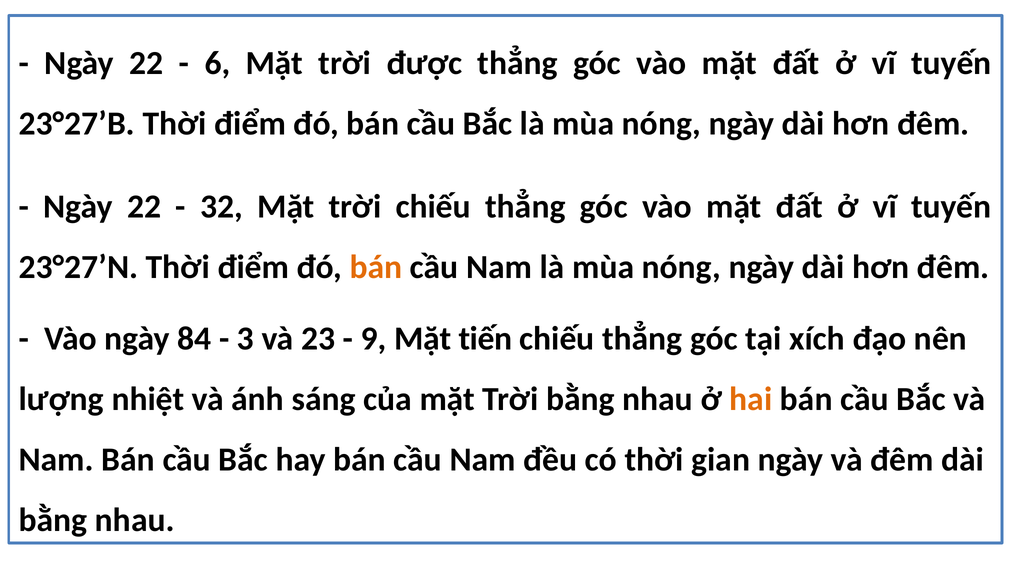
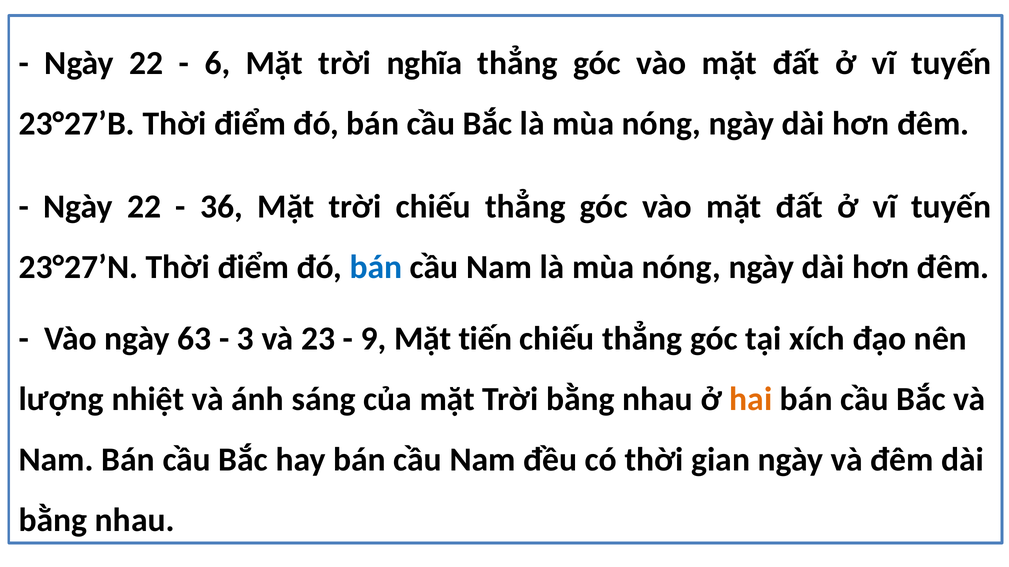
được: được -> nghĩa
32: 32 -> 36
bán at (376, 267) colour: orange -> blue
84: 84 -> 63
